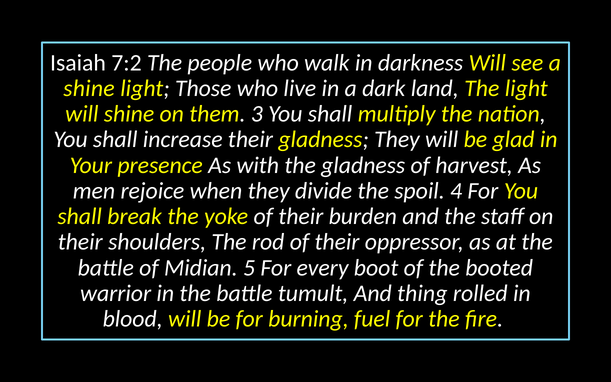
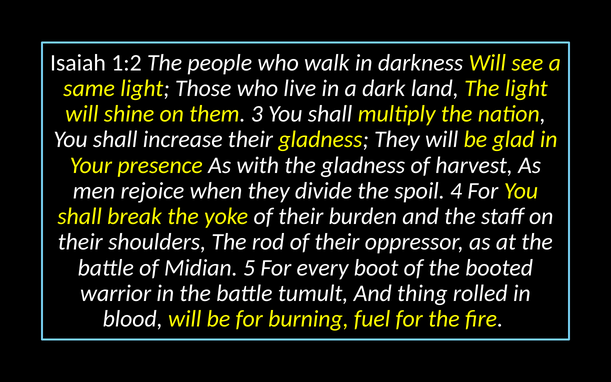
7:2: 7:2 -> 1:2
shine at (89, 88): shine -> same
